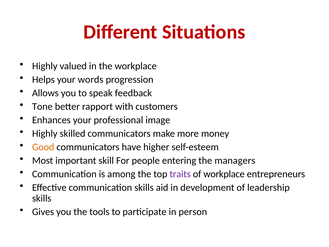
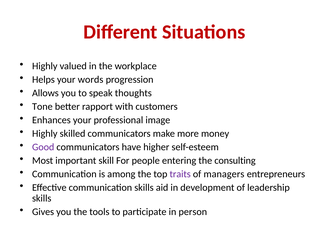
feedback: feedback -> thoughts
Good colour: orange -> purple
managers: managers -> consulting
of workplace: workplace -> managers
